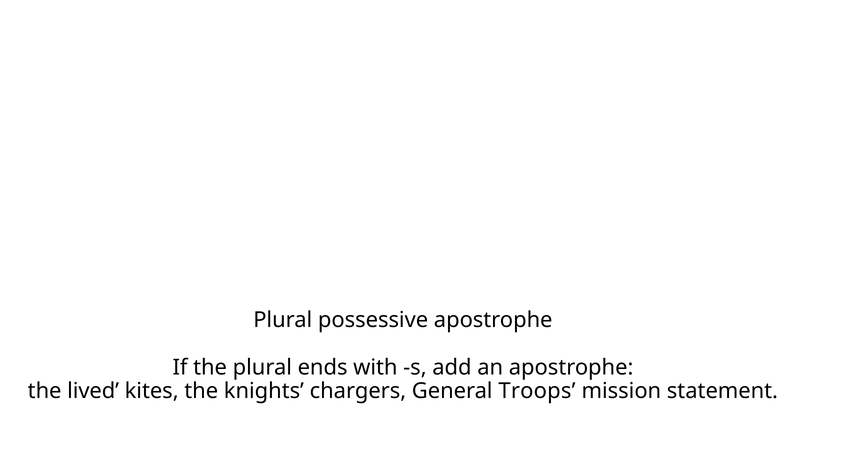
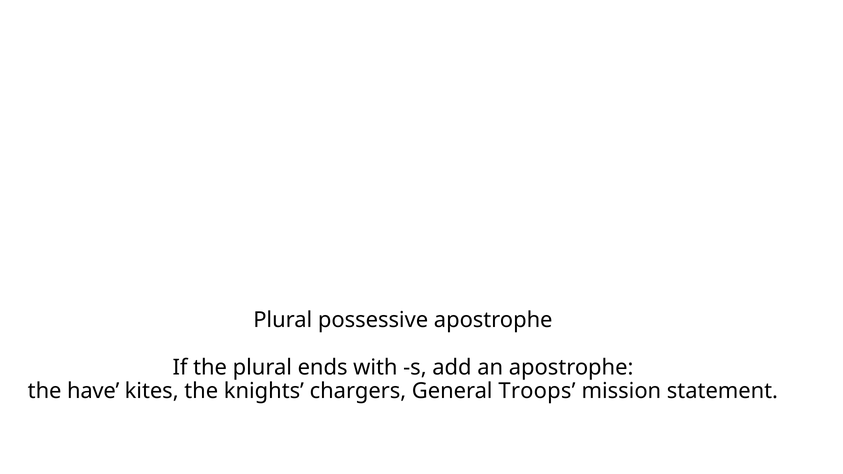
lived: lived -> have
